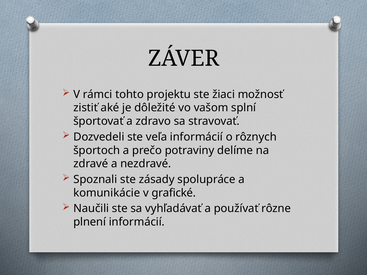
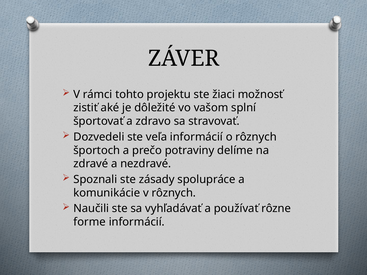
v grafické: grafické -> rôznych
plnení: plnení -> forme
